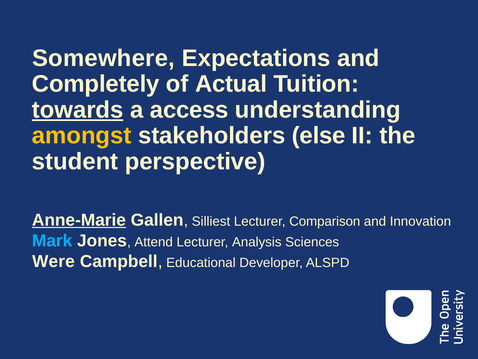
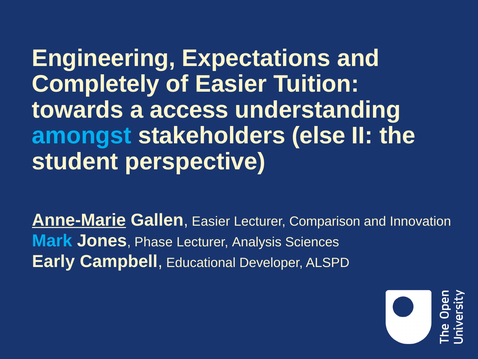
Somewhere: Somewhere -> Engineering
of Actual: Actual -> Easier
towards underline: present -> none
amongst colour: yellow -> light blue
Gallen Silliest: Silliest -> Easier
Attend: Attend -> Phase
Were: Were -> Early
